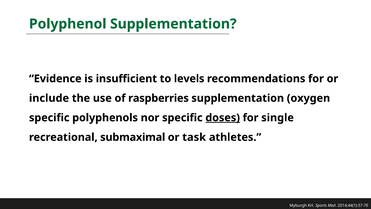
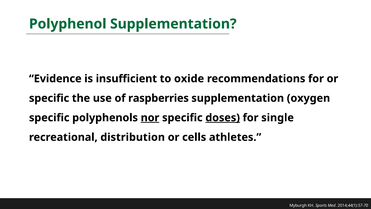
levels: levels -> oxide
include at (49, 98): include -> specific
nor underline: none -> present
submaximal: submaximal -> distribution
task: task -> cells
